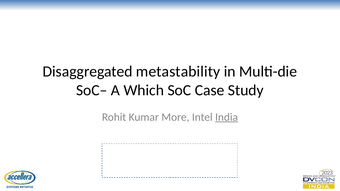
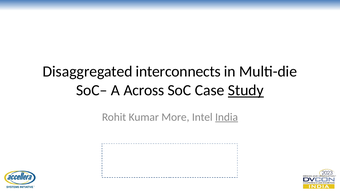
metastability: metastability -> interconnects
Which: Which -> Across
Study underline: none -> present
